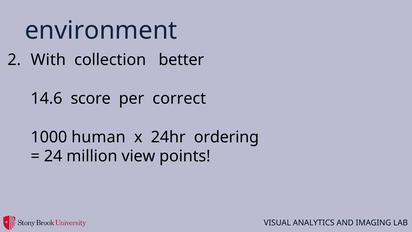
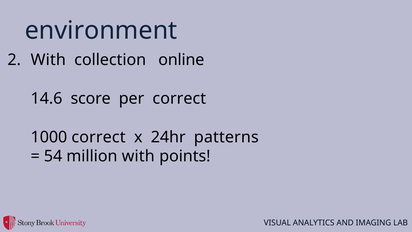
better: better -> online
1000 human: human -> correct
ordering: ordering -> patterns
24: 24 -> 54
million view: view -> with
